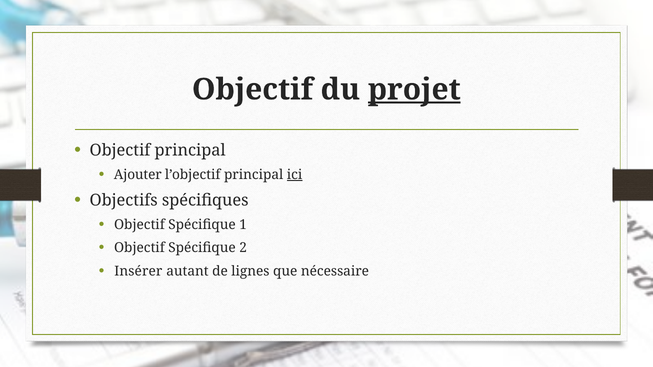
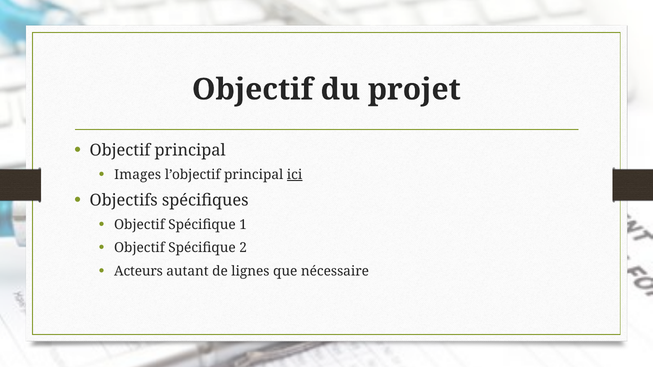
projet underline: present -> none
Ajouter: Ajouter -> Images
Insérer: Insérer -> Acteurs
